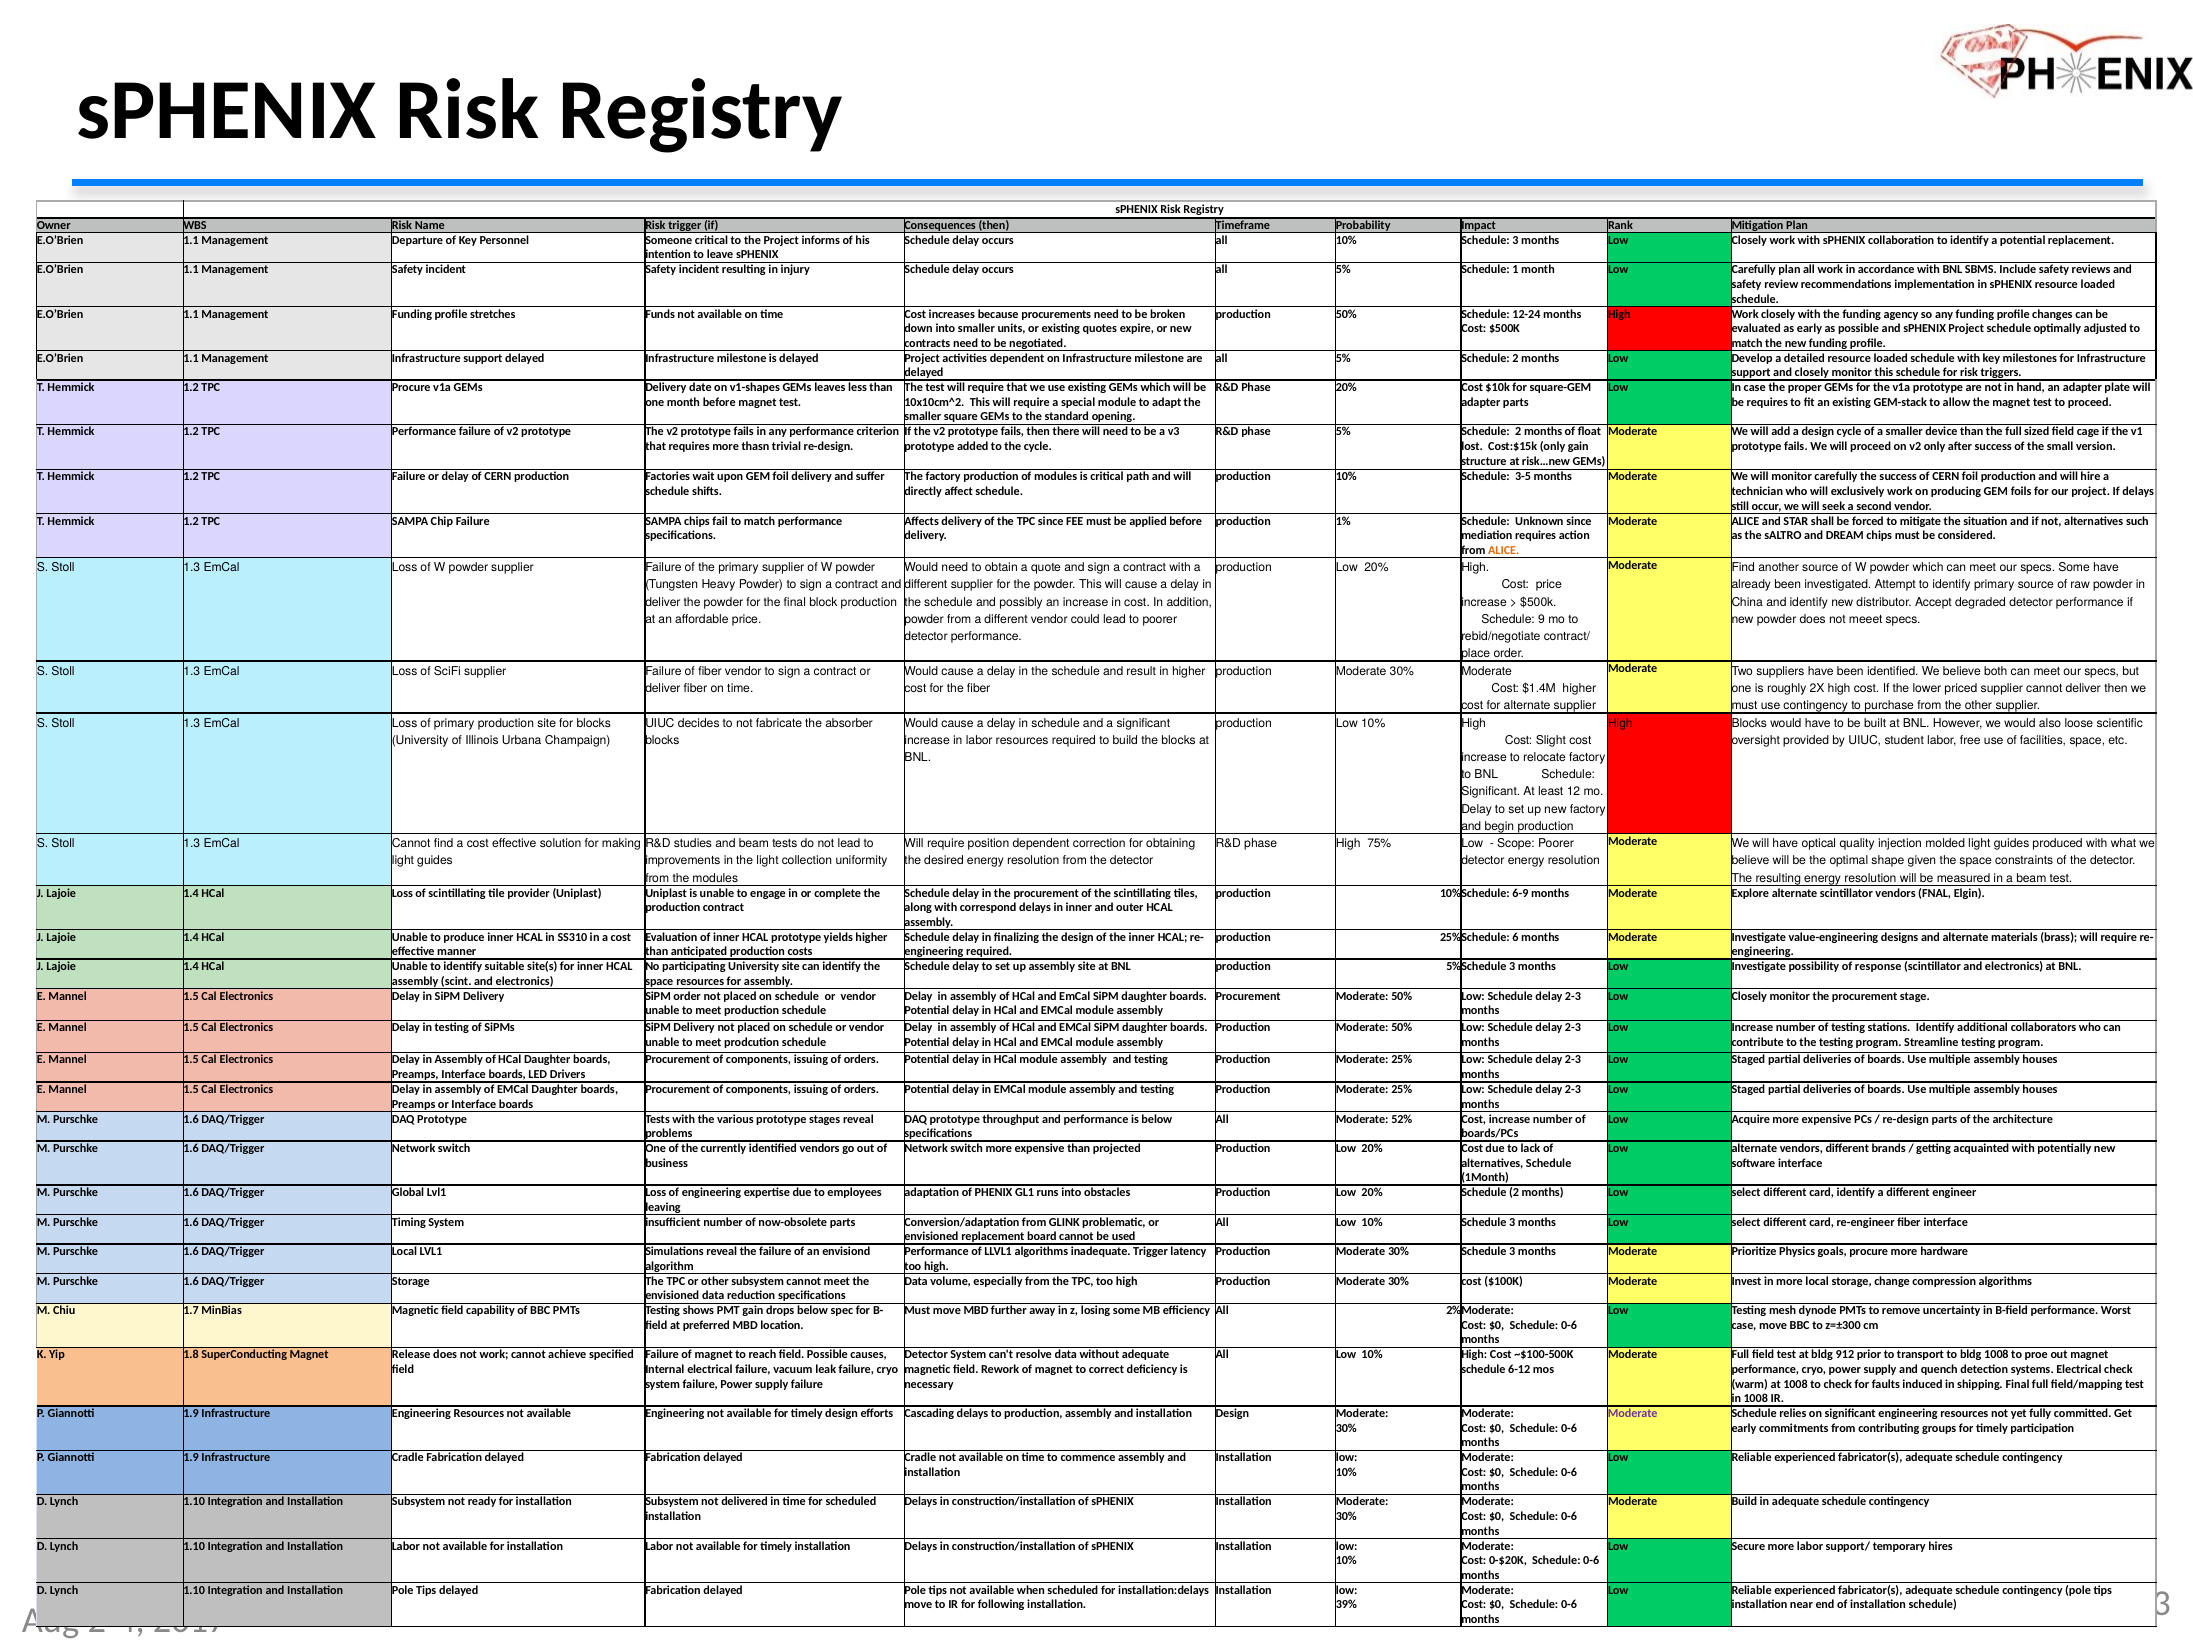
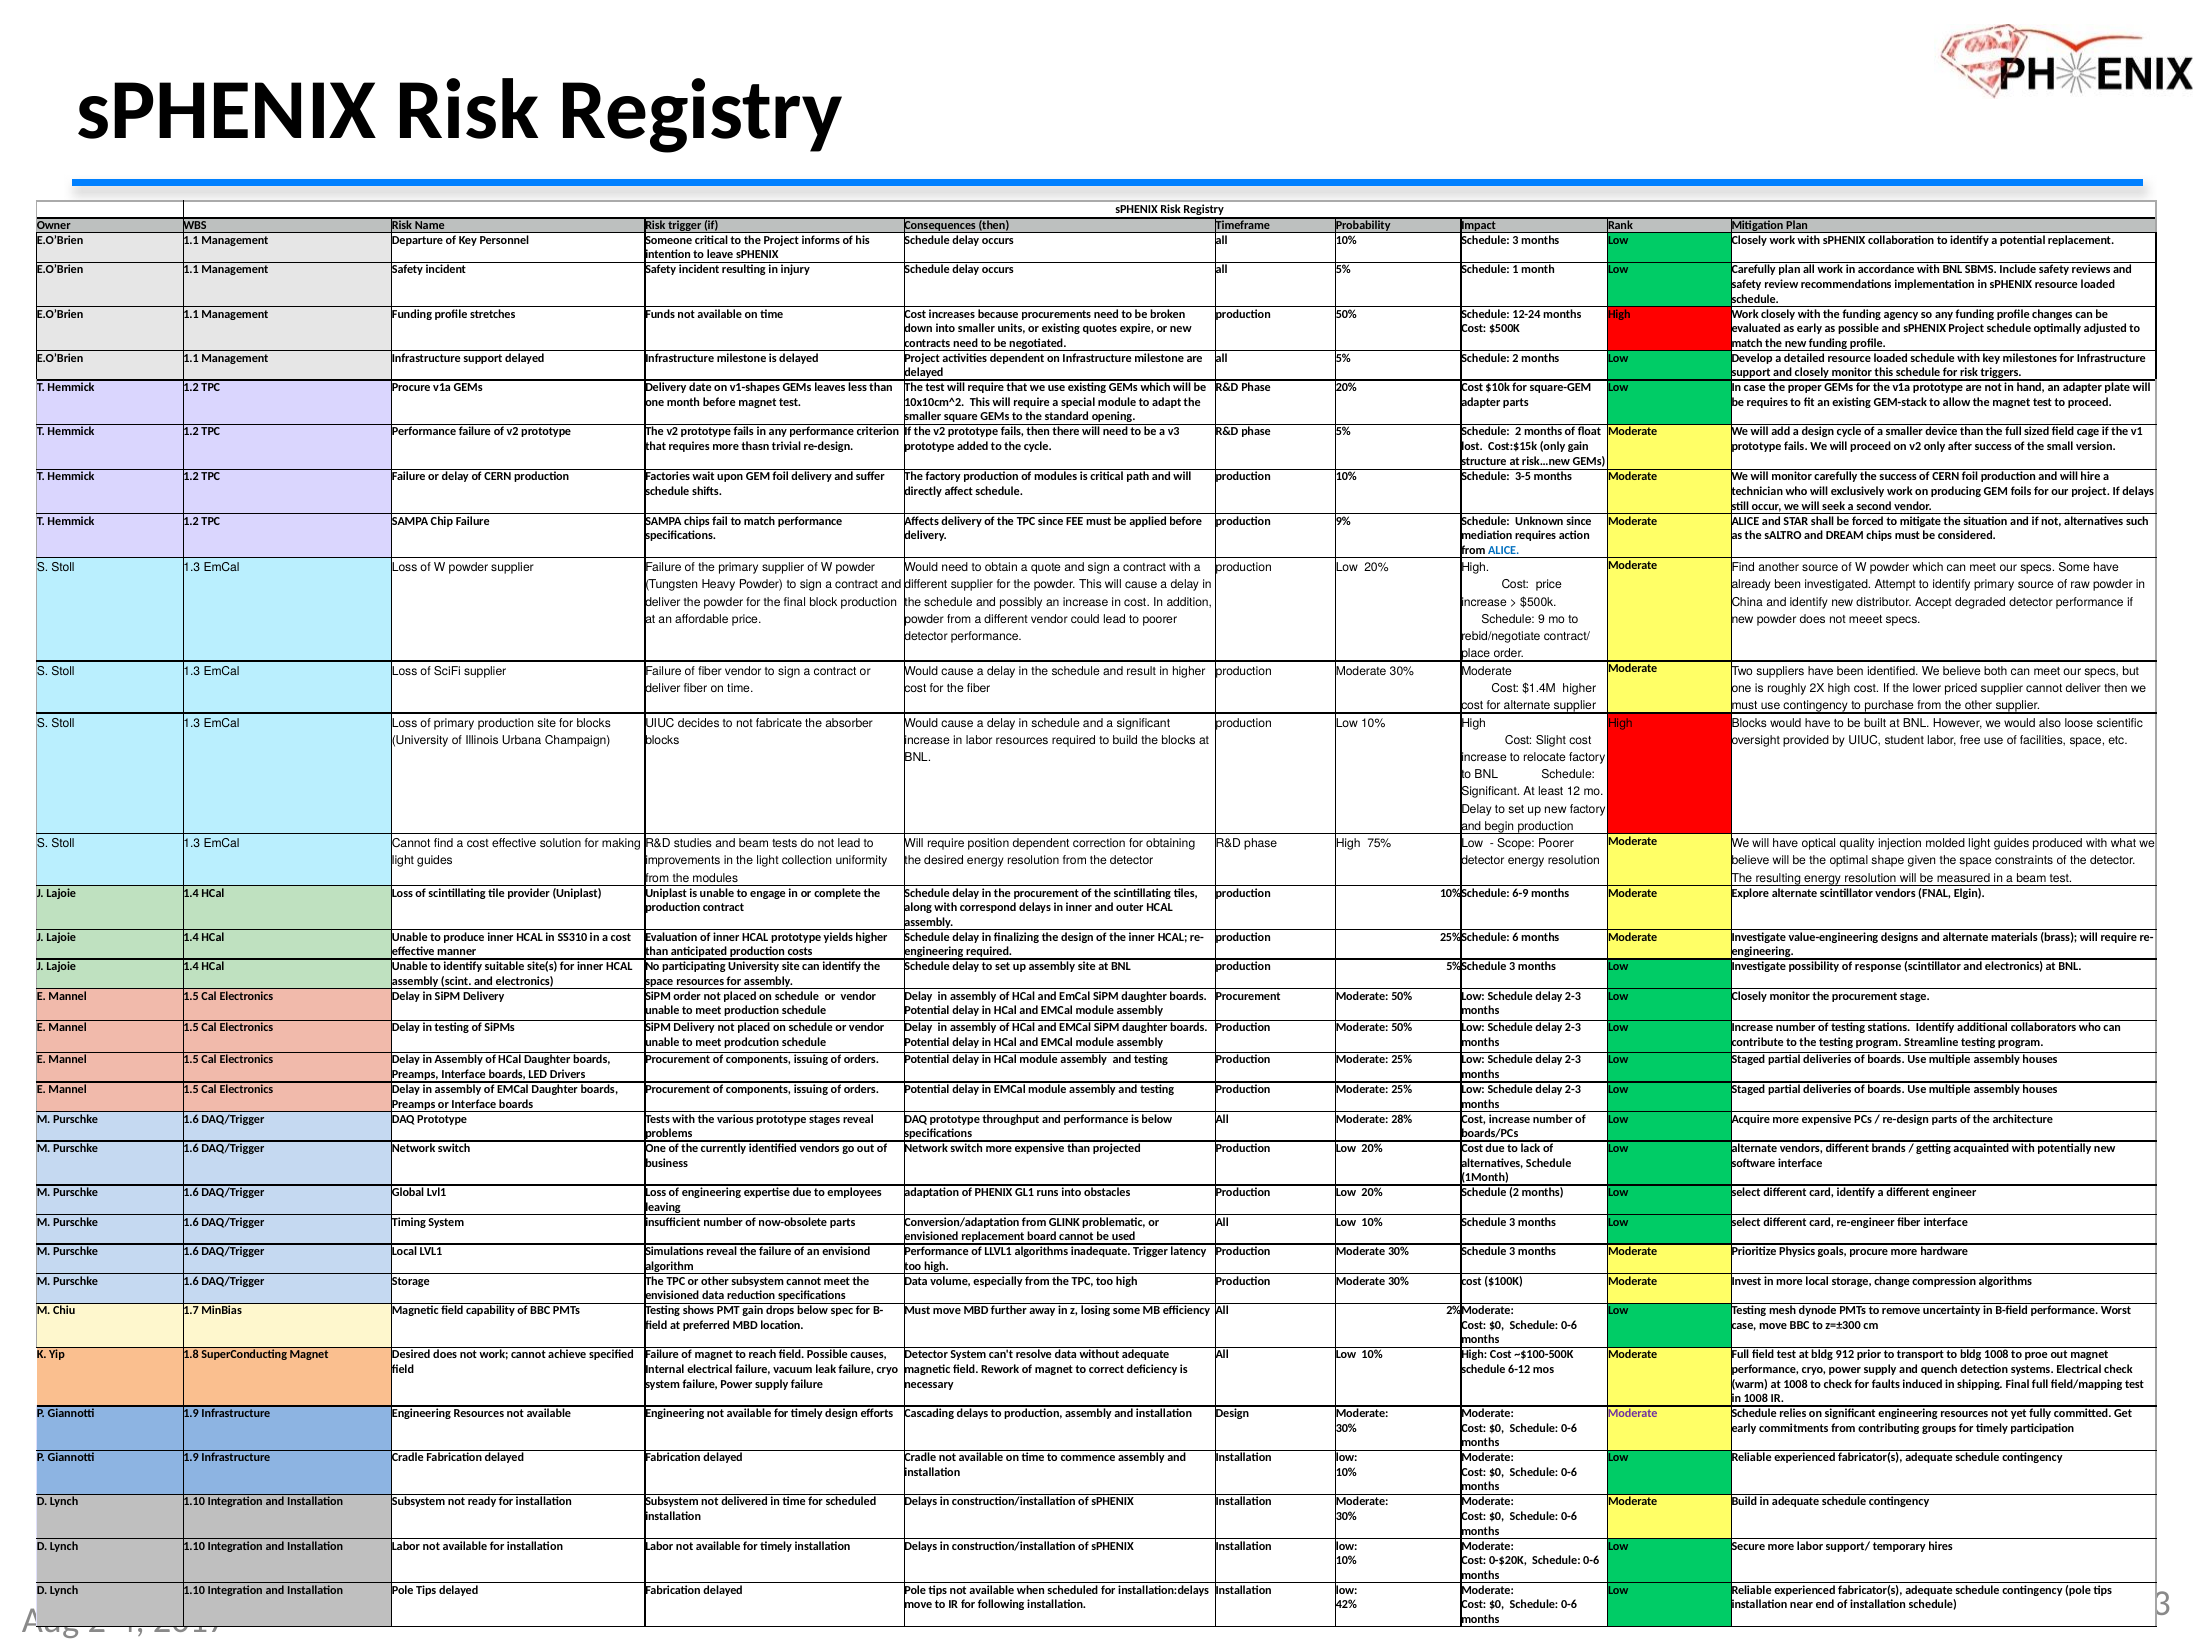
1%: 1% -> 9%
ALICE at (1504, 550) colour: orange -> blue
52%: 52% -> 28%
Magnet Release: Release -> Desired
39%: 39% -> 42%
